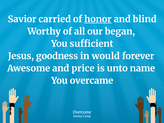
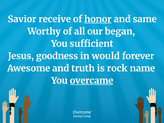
carried: carried -> receive
blind: blind -> same
price: price -> truth
unto: unto -> rock
overcame underline: none -> present
